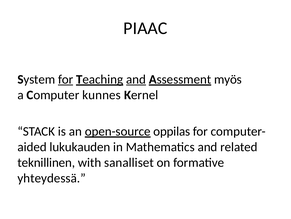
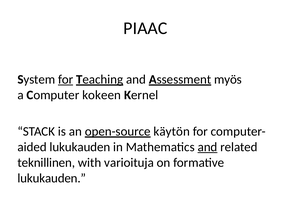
and at (136, 79) underline: present -> none
kunnes: kunnes -> kokeen
oppilas: oppilas -> käytön
and at (208, 147) underline: none -> present
sanalliset: sanalliset -> varioituja
yhteydessä at (52, 178): yhteydessä -> lukukauden
